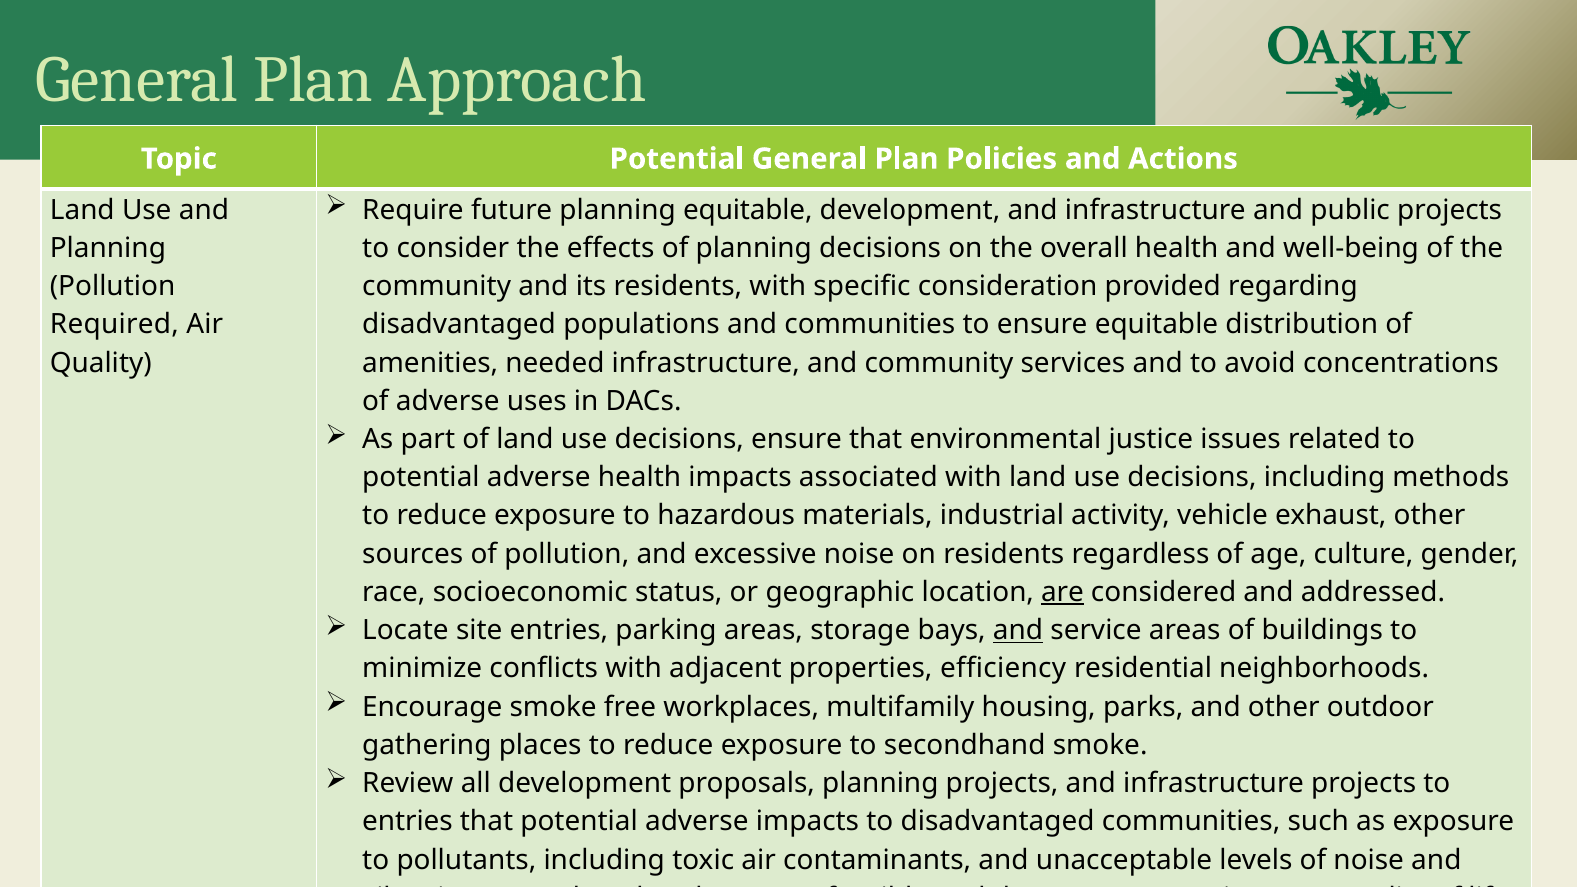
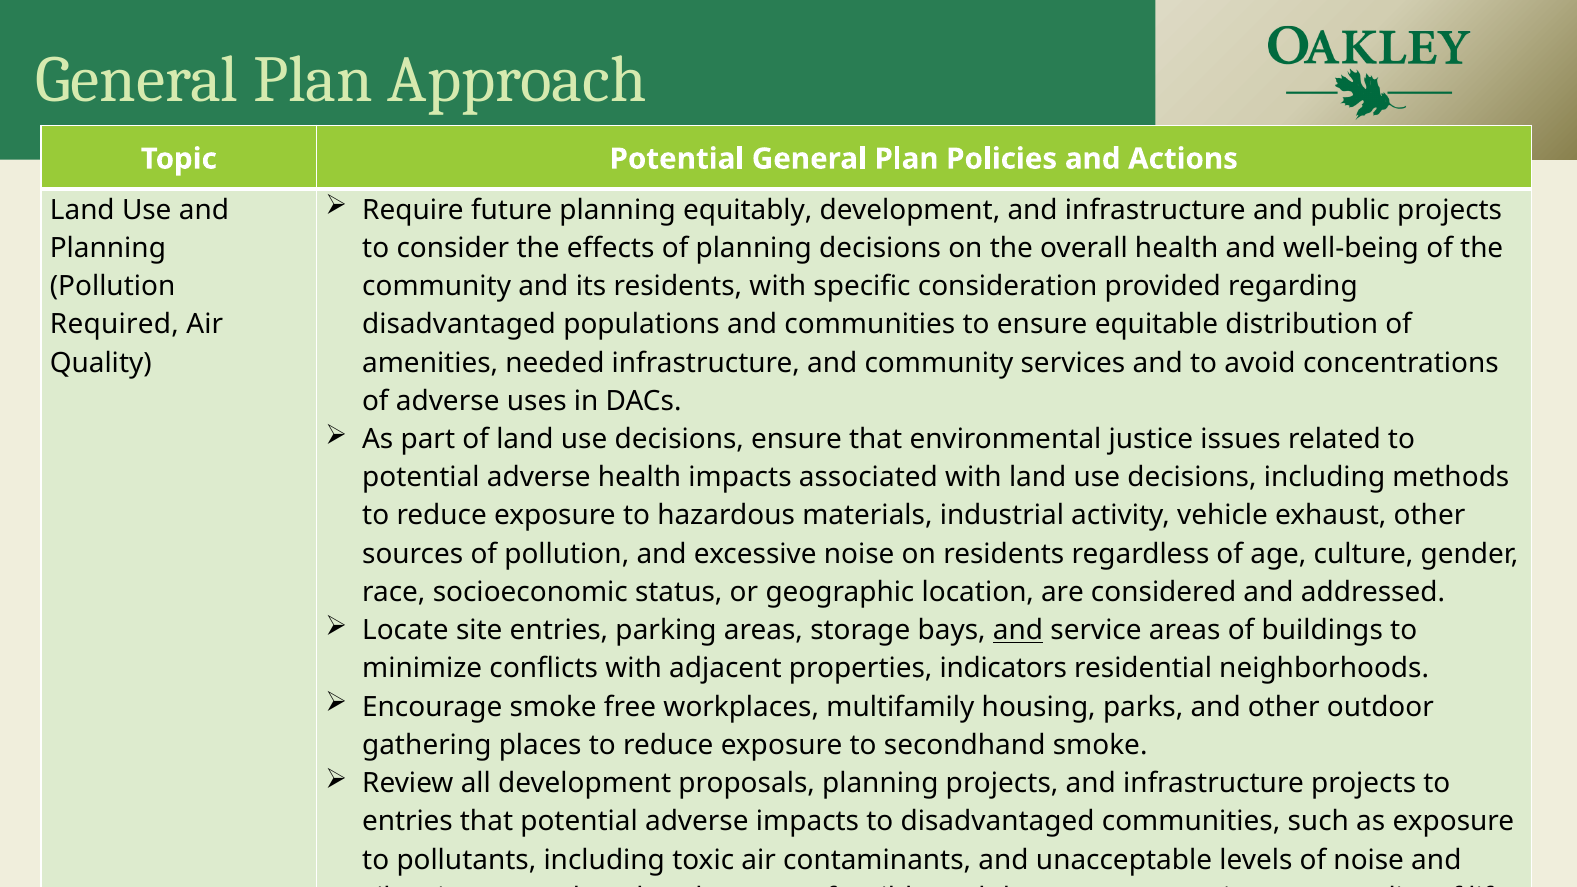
planning equitable: equitable -> equitably
are at (1063, 592) underline: present -> none
efficiency: efficiency -> indicators
